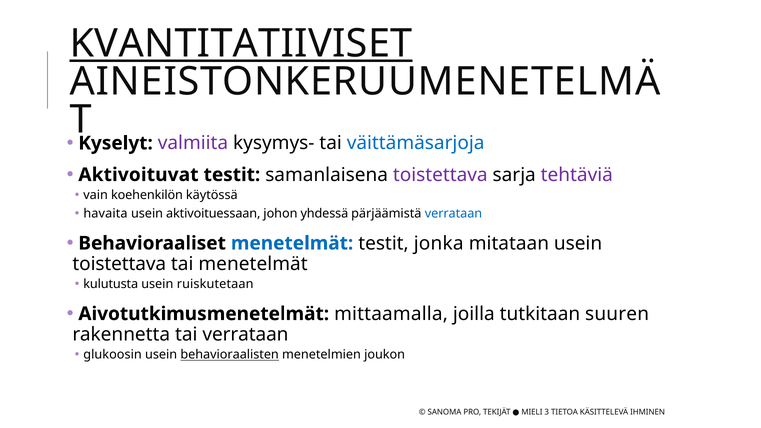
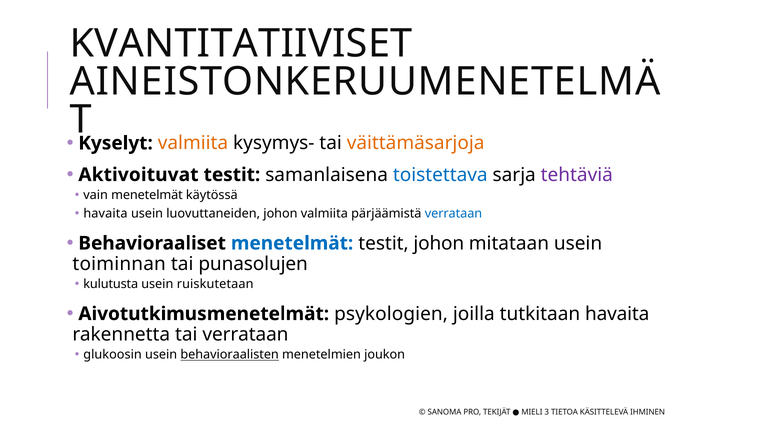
KVANTITATIIVISET underline: present -> none
valmiita at (193, 143) colour: purple -> orange
väittämäsarjoja colour: blue -> orange
toistettava at (440, 175) colour: purple -> blue
vain koehenkilön: koehenkilön -> menetelmät
aktivoituessaan: aktivoituessaan -> luovuttaneiden
johon yhdessä: yhdessä -> valmiita
testit jonka: jonka -> johon
toistettava at (119, 264): toistettava -> toiminnan
tai menetelmät: menetelmät -> punasolujen
mittaamalla: mittaamalla -> psykologien
tutkitaan suuren: suuren -> havaita
